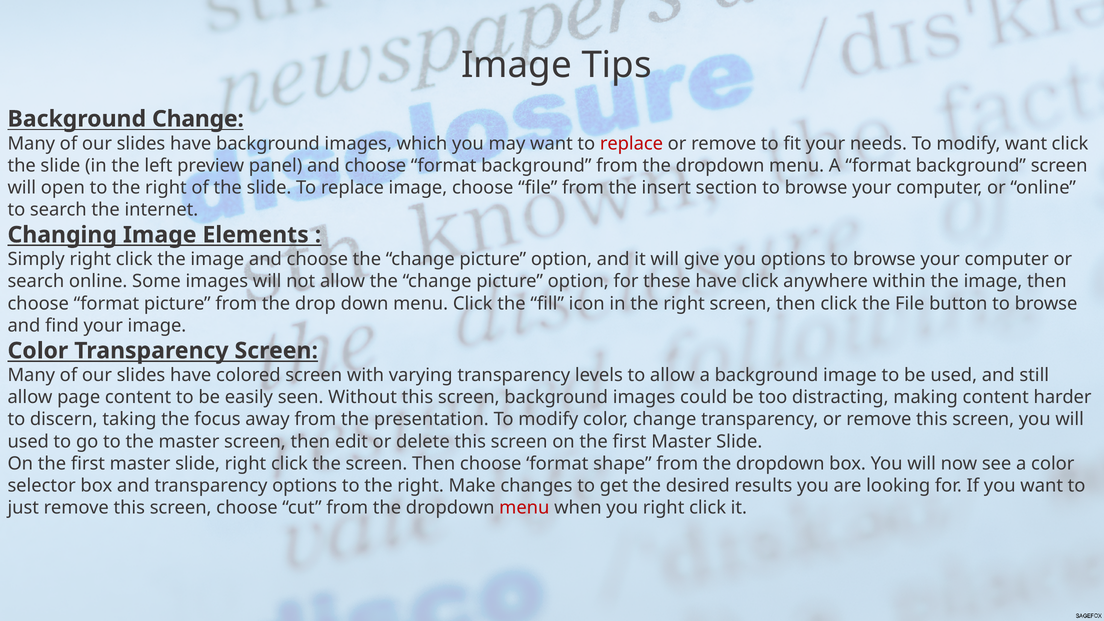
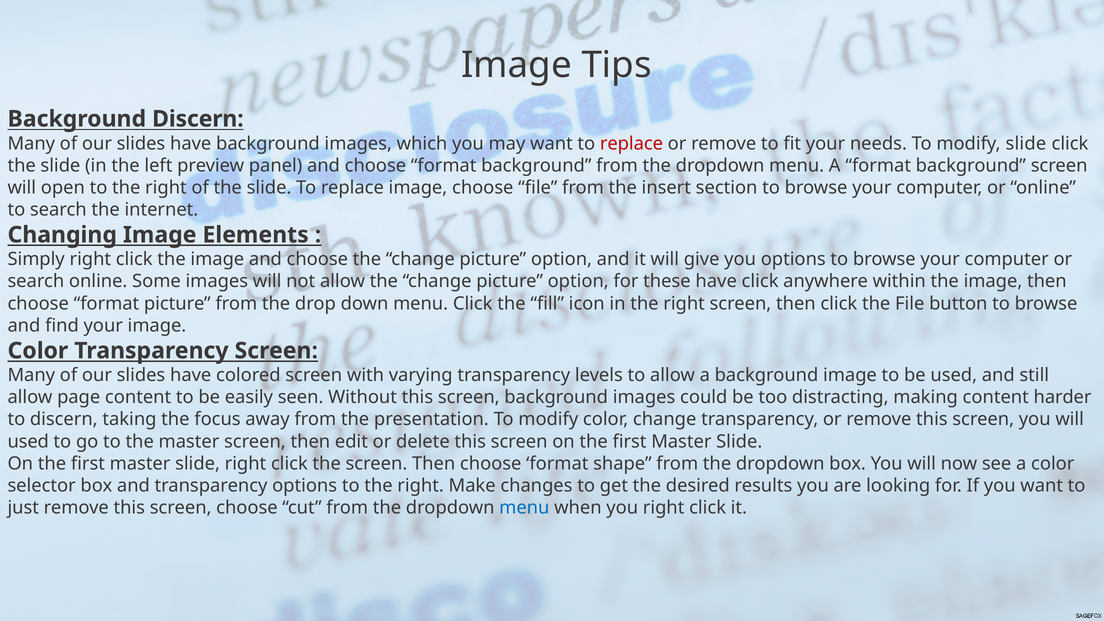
Background Change: Change -> Discern
modify want: want -> slide
menu at (524, 508) colour: red -> blue
